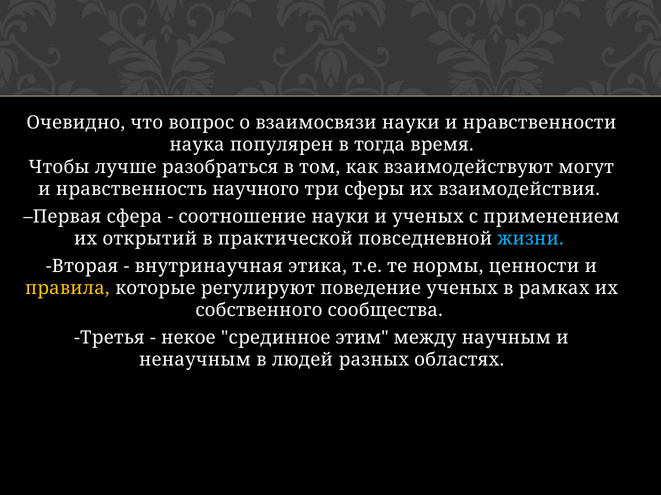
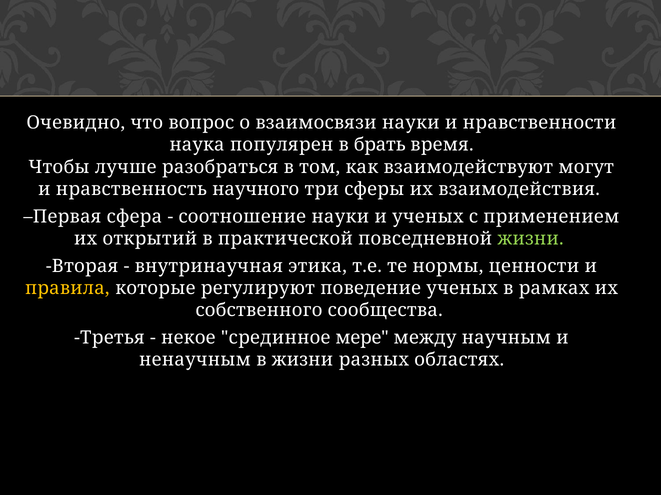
тогда: тогда -> брать
жизни at (531, 239) colour: light blue -> light green
этим: этим -> мере
в людей: людей -> жизни
